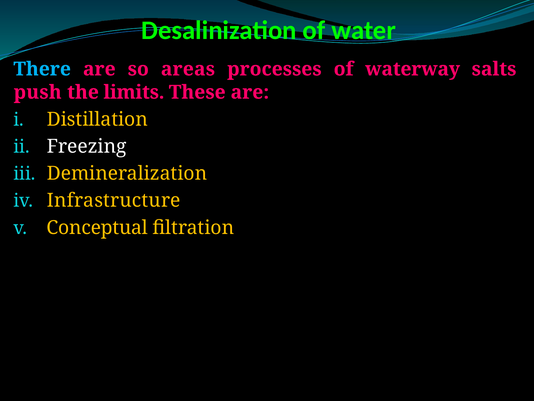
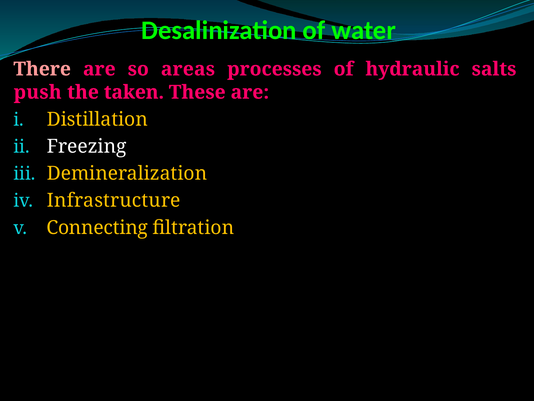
There colour: light blue -> pink
waterway: waterway -> hydraulic
limits: limits -> taken
Conceptual: Conceptual -> Connecting
